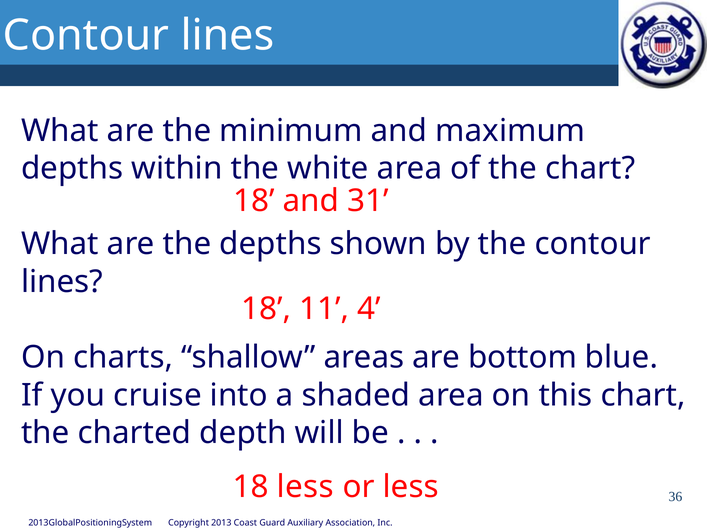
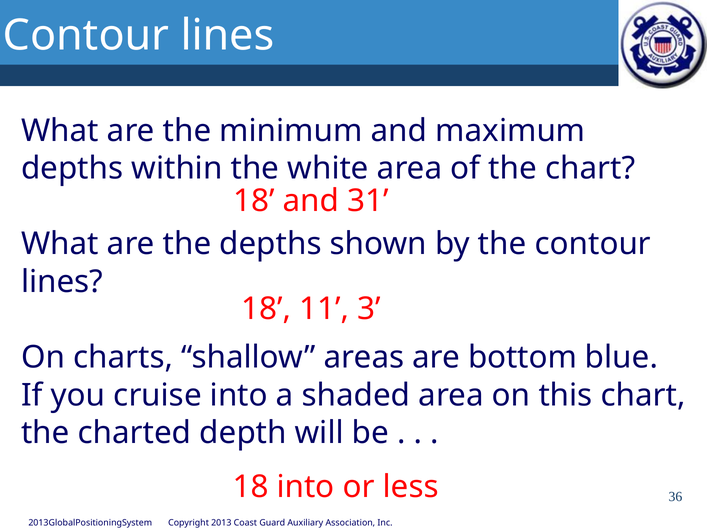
4: 4 -> 3
18 less: less -> into
